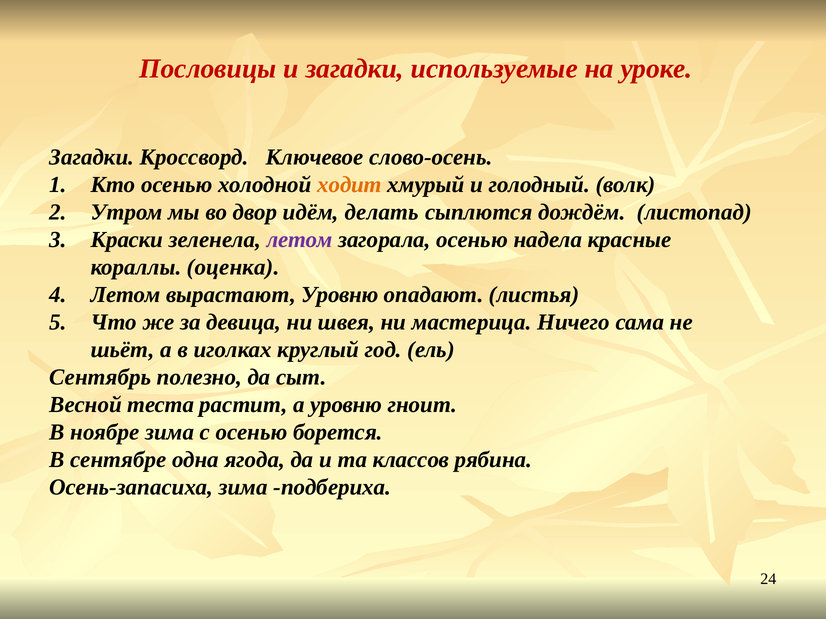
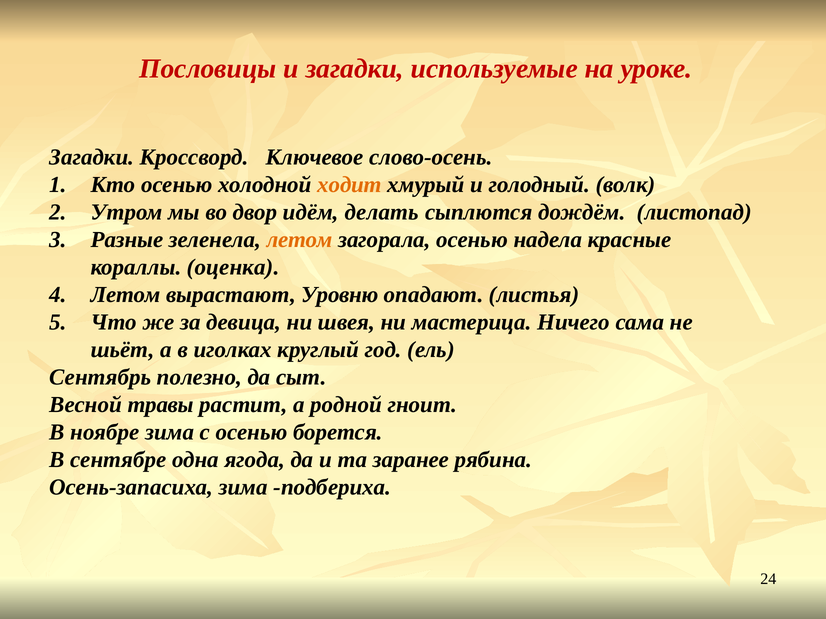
Краски: Краски -> Разные
летом at (300, 240) colour: purple -> orange
теста: теста -> травы
а уровню: уровню -> родной
классов: классов -> заранее
